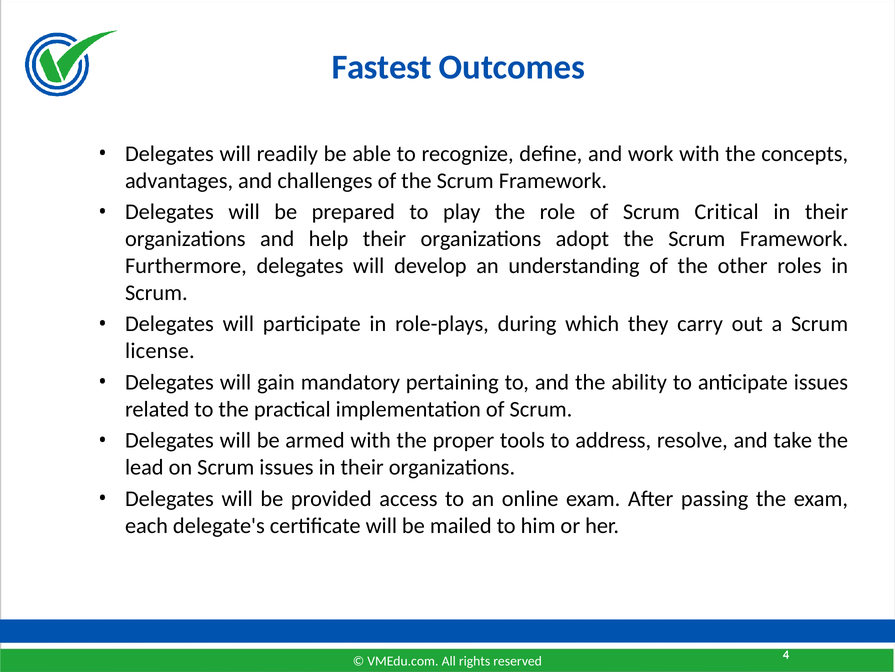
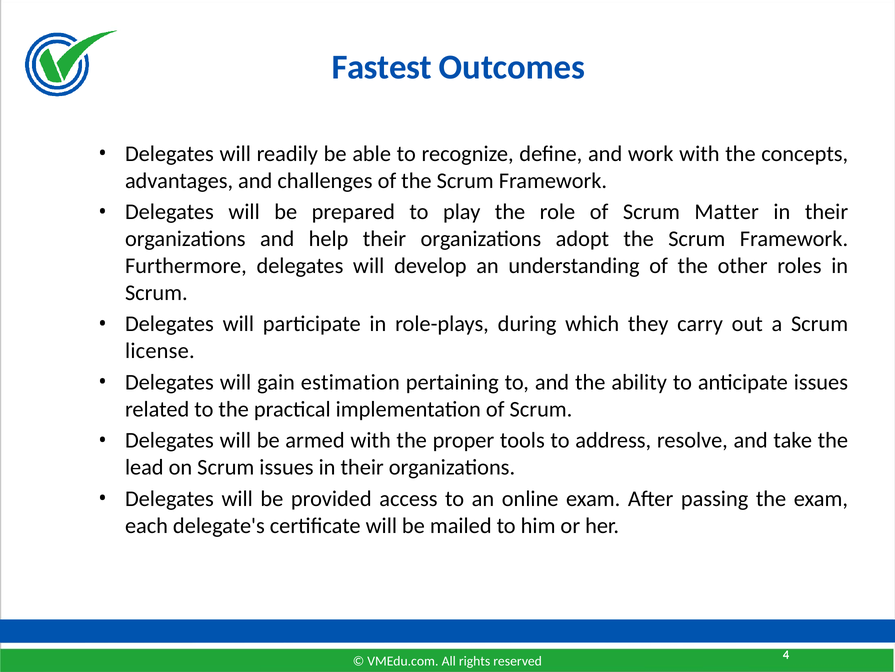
Critical: Critical -> Matter
mandatory: mandatory -> estimation
